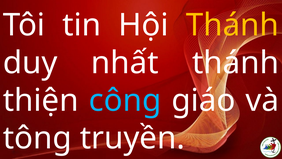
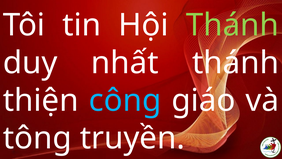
Thánh at (232, 25) colour: yellow -> light green
